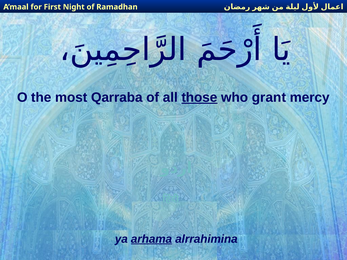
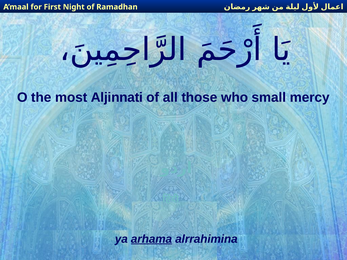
Qarraba: Qarraba -> Aljinnati
those underline: present -> none
grant: grant -> small
